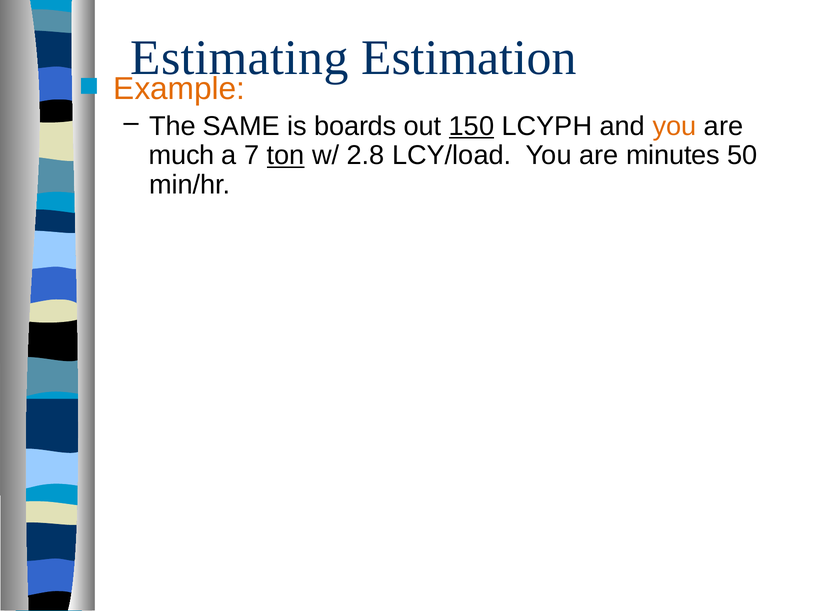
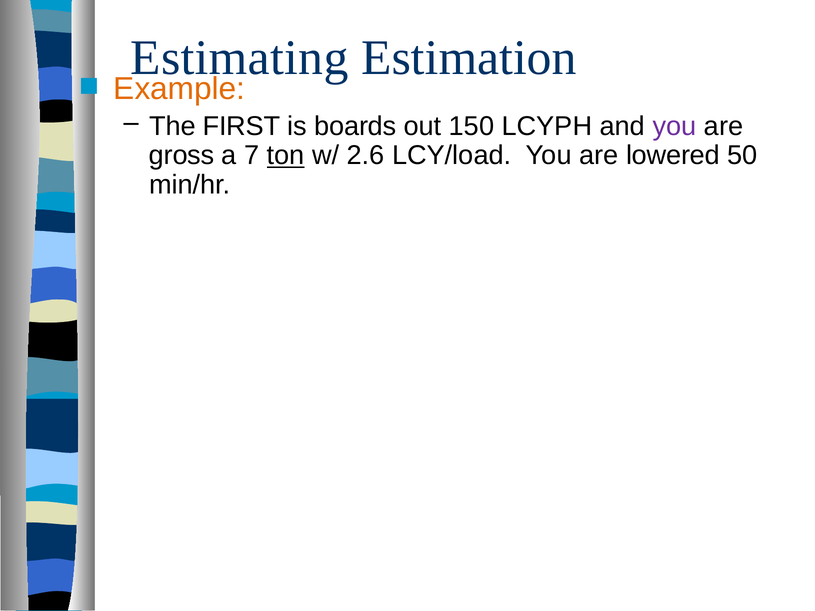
SAME: SAME -> FIRST
150 underline: present -> none
you at (675, 126) colour: orange -> purple
much: much -> gross
2.8: 2.8 -> 2.6
minutes: minutes -> lowered
